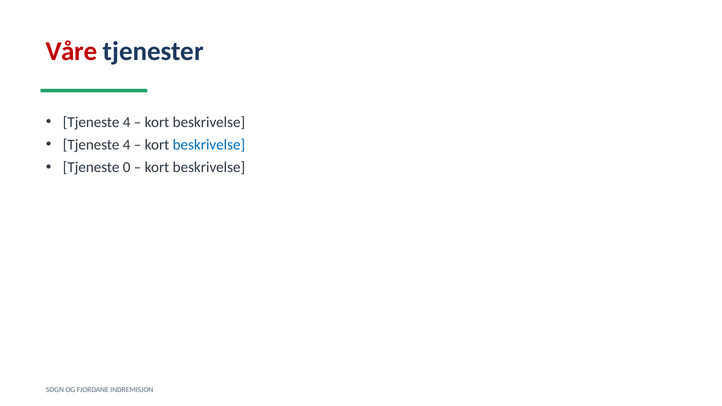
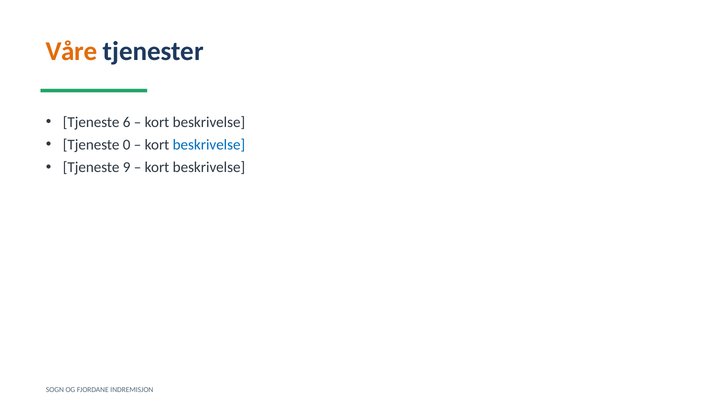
Våre colour: red -> orange
4 at (127, 122): 4 -> 6
4 at (127, 145): 4 -> 0
0: 0 -> 9
